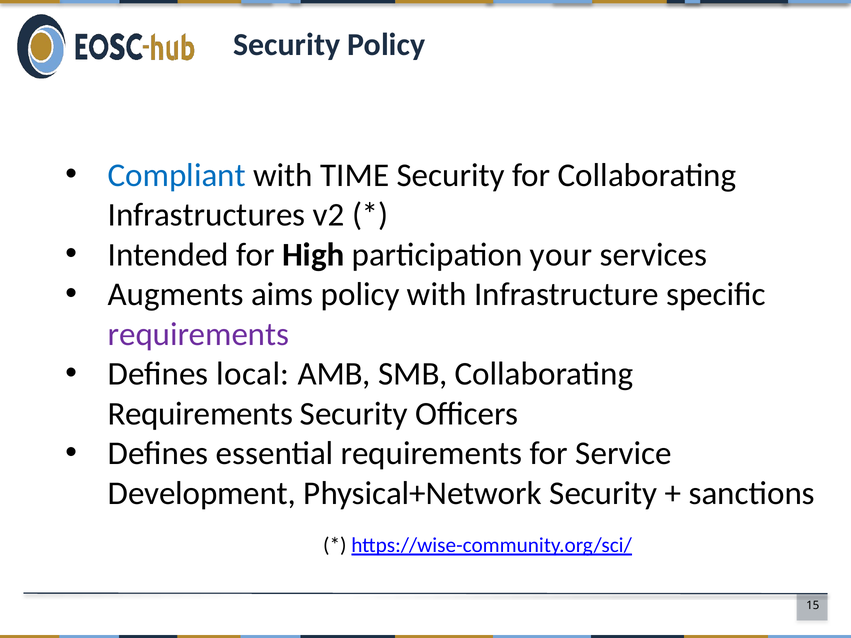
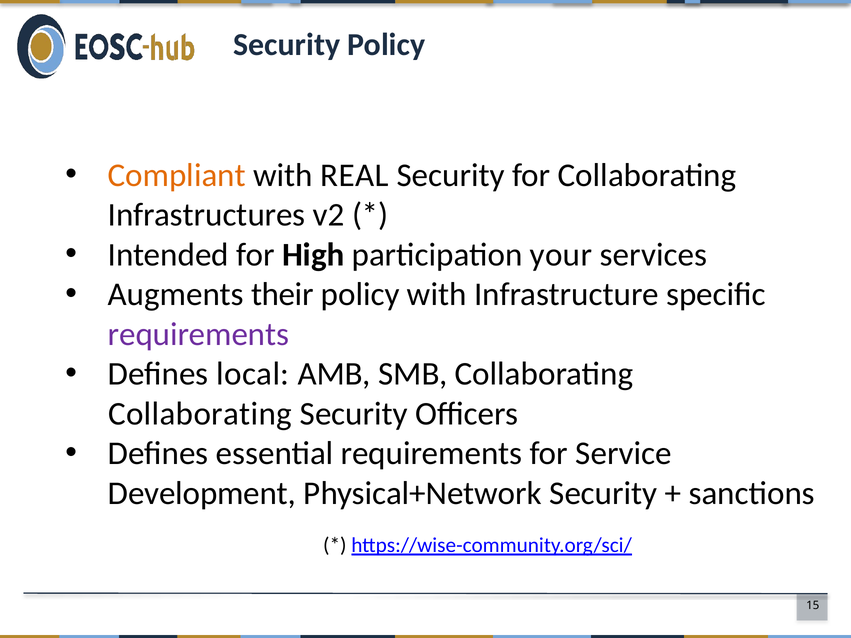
Compliant colour: blue -> orange
TIME: TIME -> REAL
aims: aims -> their
Requirements at (200, 414): Requirements -> Collaborating
